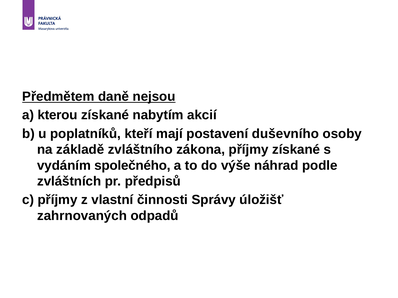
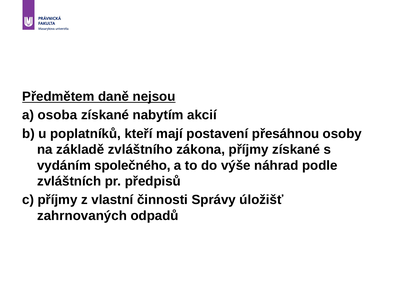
kterou: kterou -> osoba
duševního: duševního -> přesáhnou
